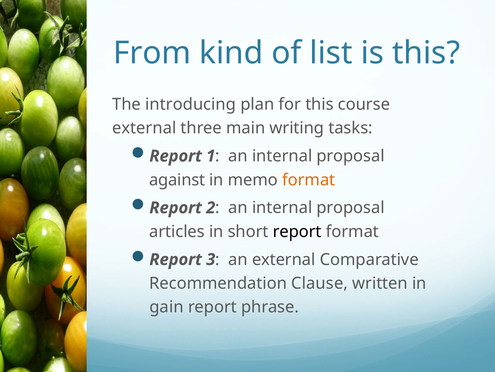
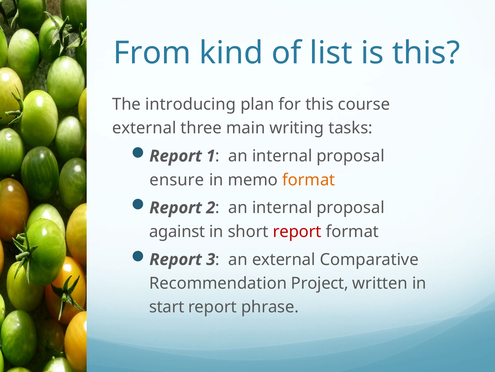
against: against -> ensure
articles: articles -> against
report at (297, 231) colour: black -> red
Clause: Clause -> Project
gain: gain -> start
